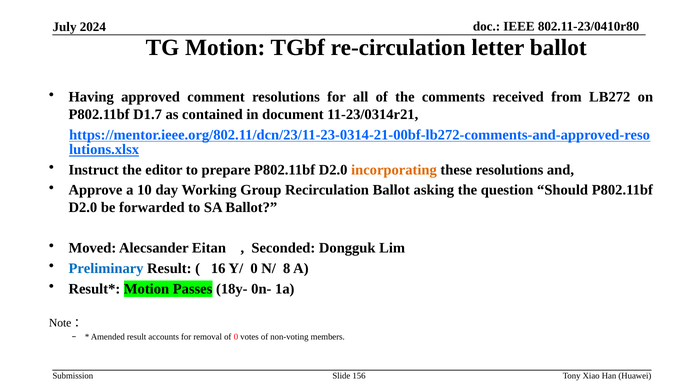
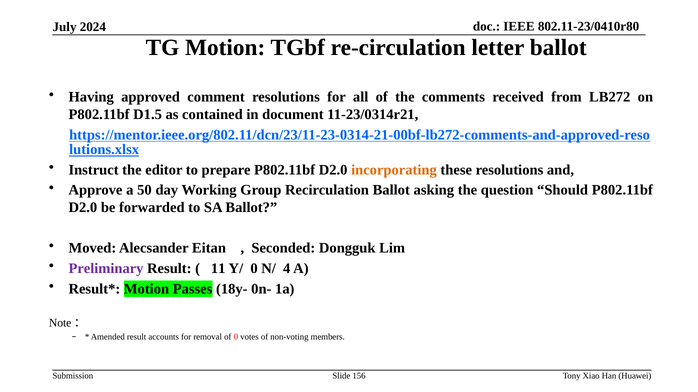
D1.7: D1.7 -> D1.5
10: 10 -> 50
Preliminary colour: blue -> purple
16: 16 -> 11
8: 8 -> 4
